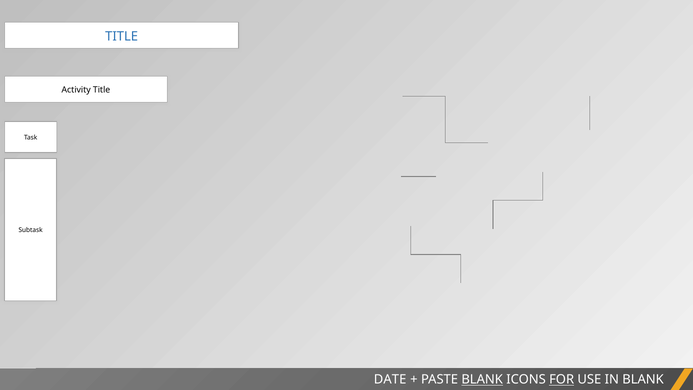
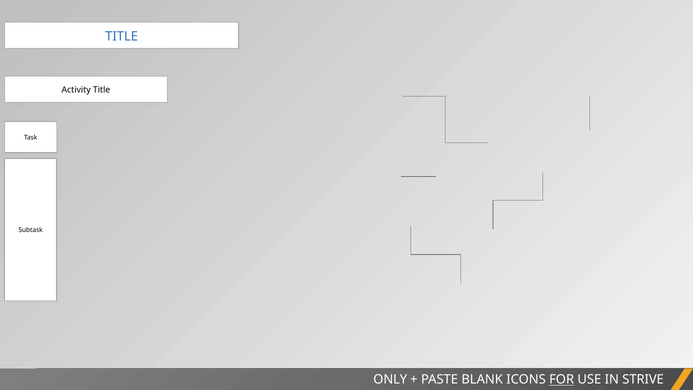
DATE: DATE -> ONLY
BLANK at (482, 379) underline: present -> none
IN BLANK: BLANK -> STRIVE
